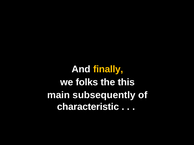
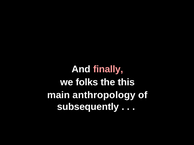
finally colour: yellow -> pink
subsequently: subsequently -> anthropology
characteristic: characteristic -> subsequently
